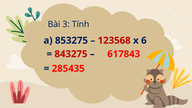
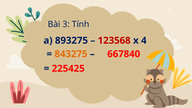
853275: 853275 -> 893275
6: 6 -> 4
843275 colour: red -> orange
617843: 617843 -> 667840
285435: 285435 -> 225425
